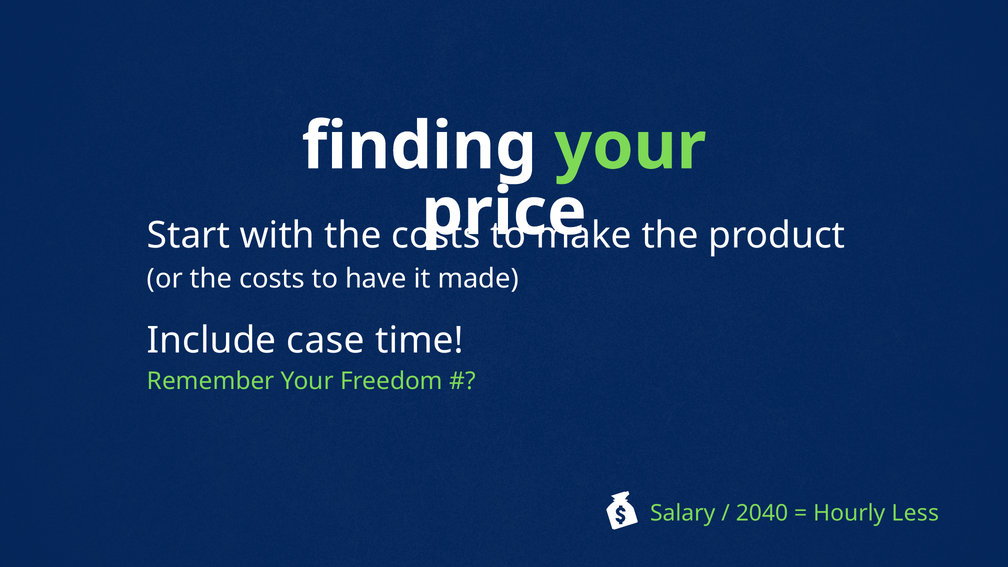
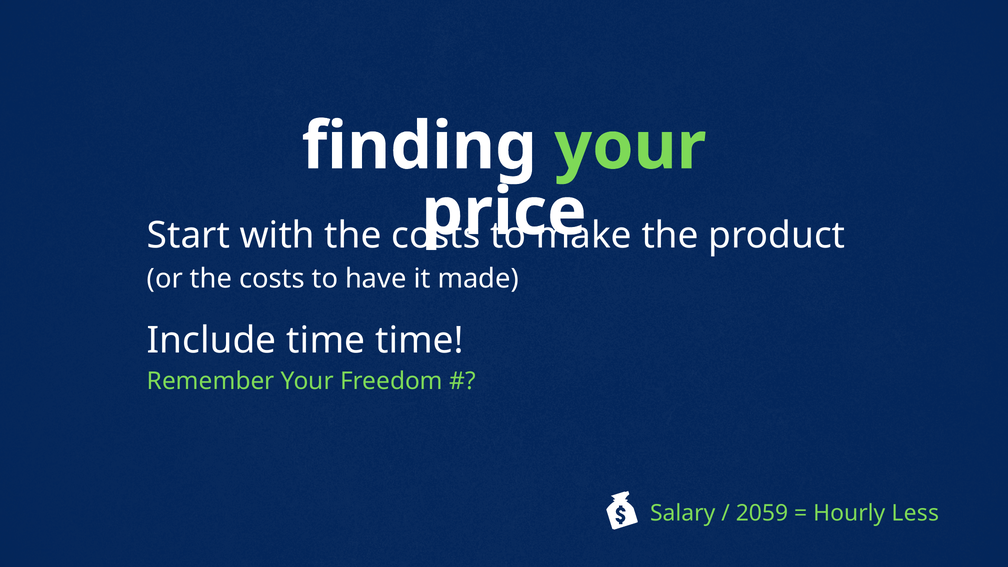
Include case: case -> time
2040: 2040 -> 2059
